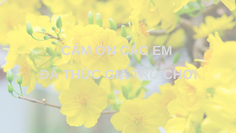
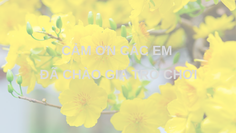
THỨC: THỨC -> CHÀO
